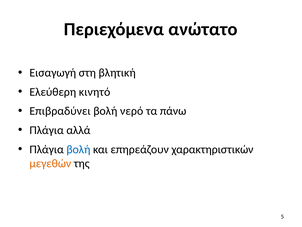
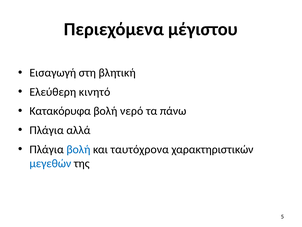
ανώτατο: ανώτατο -> μέγιστου
Επιβραδύνει: Επιβραδύνει -> Κατακόρυφα
επηρεάζουν: επηρεάζουν -> ταυτόχρονα
μεγεθών colour: orange -> blue
